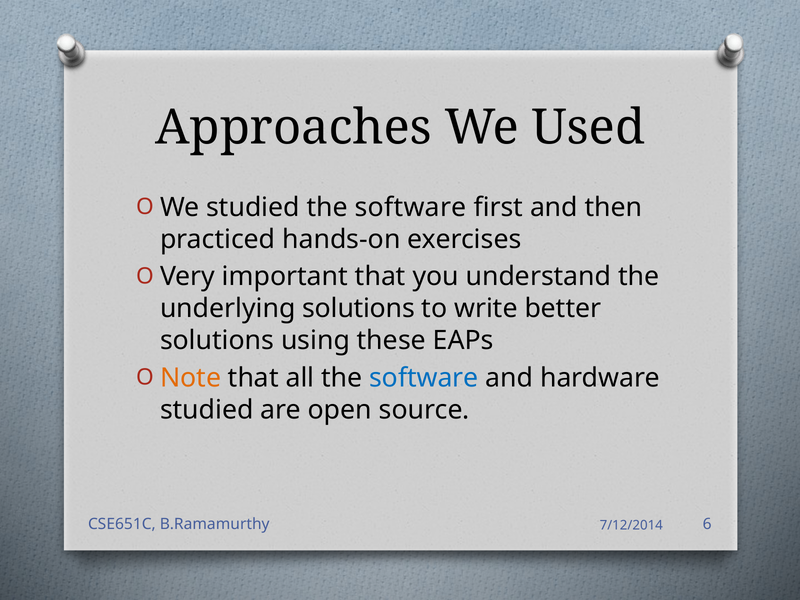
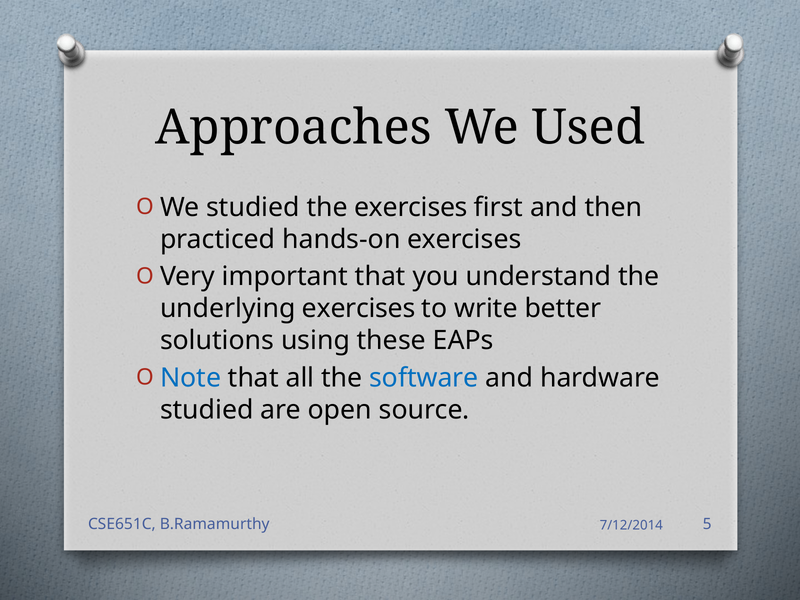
studied the software: software -> exercises
underlying solutions: solutions -> exercises
Note colour: orange -> blue
6: 6 -> 5
